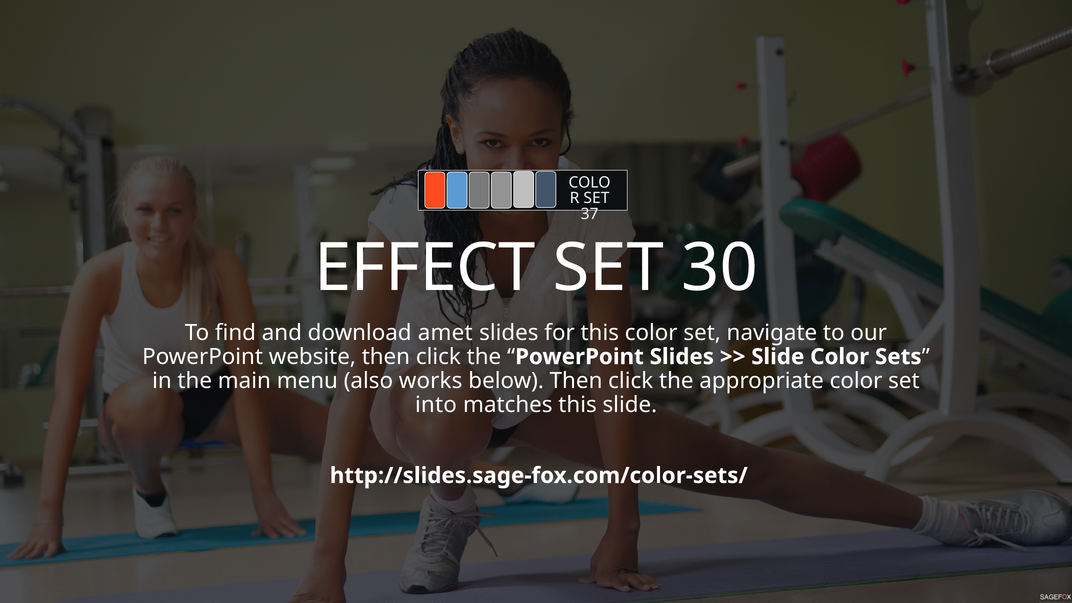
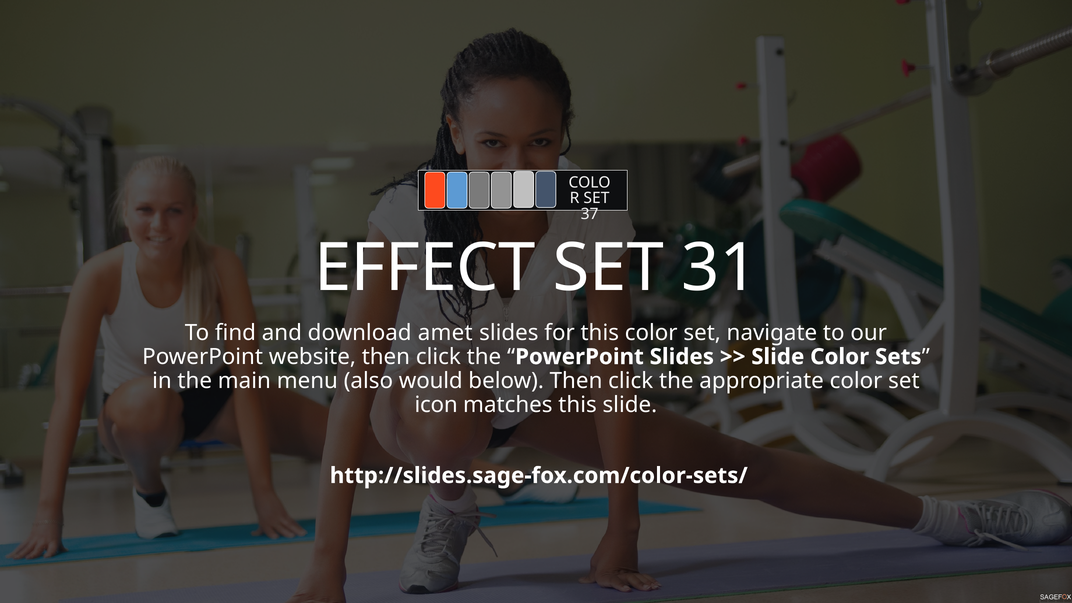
30: 30 -> 31
works: works -> would
into: into -> icon
